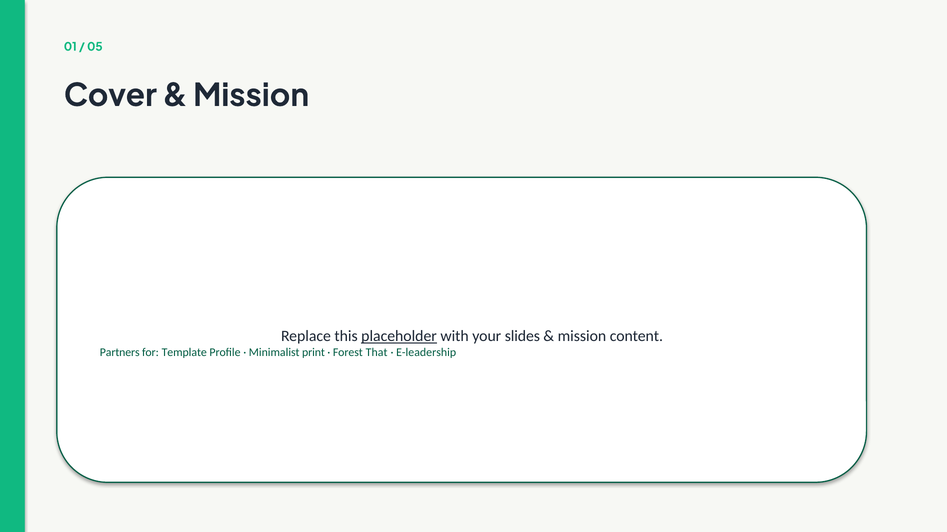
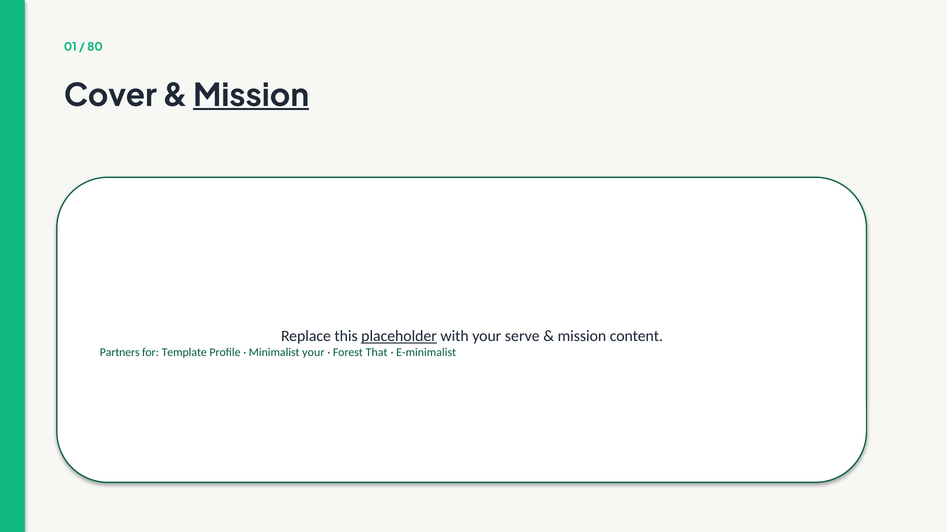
05: 05 -> 80
Mission at (251, 96) underline: none -> present
slides: slides -> serve
Minimalist print: print -> your
E-leadership: E-leadership -> E-minimalist
